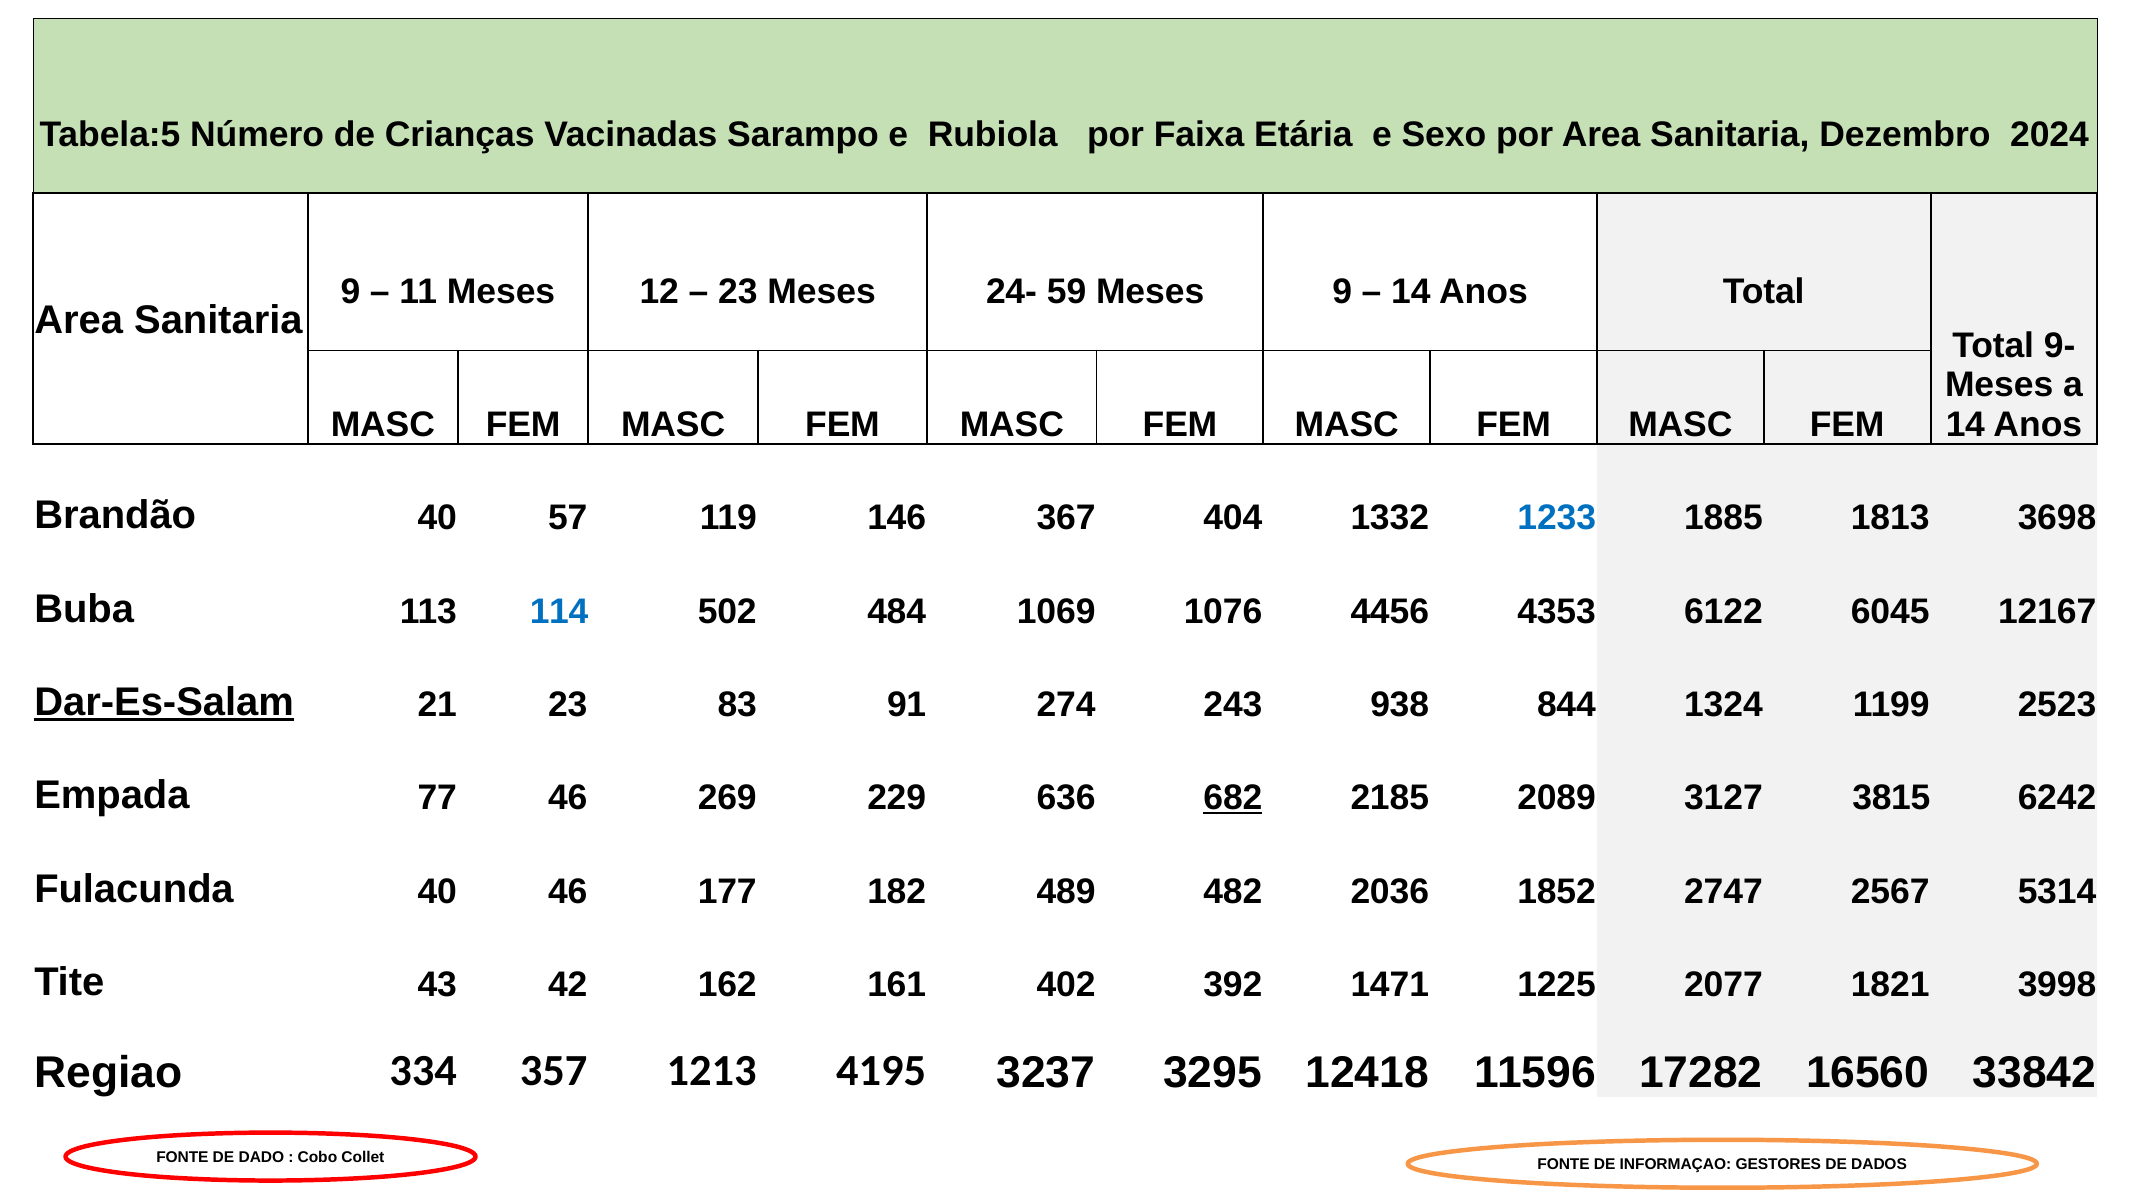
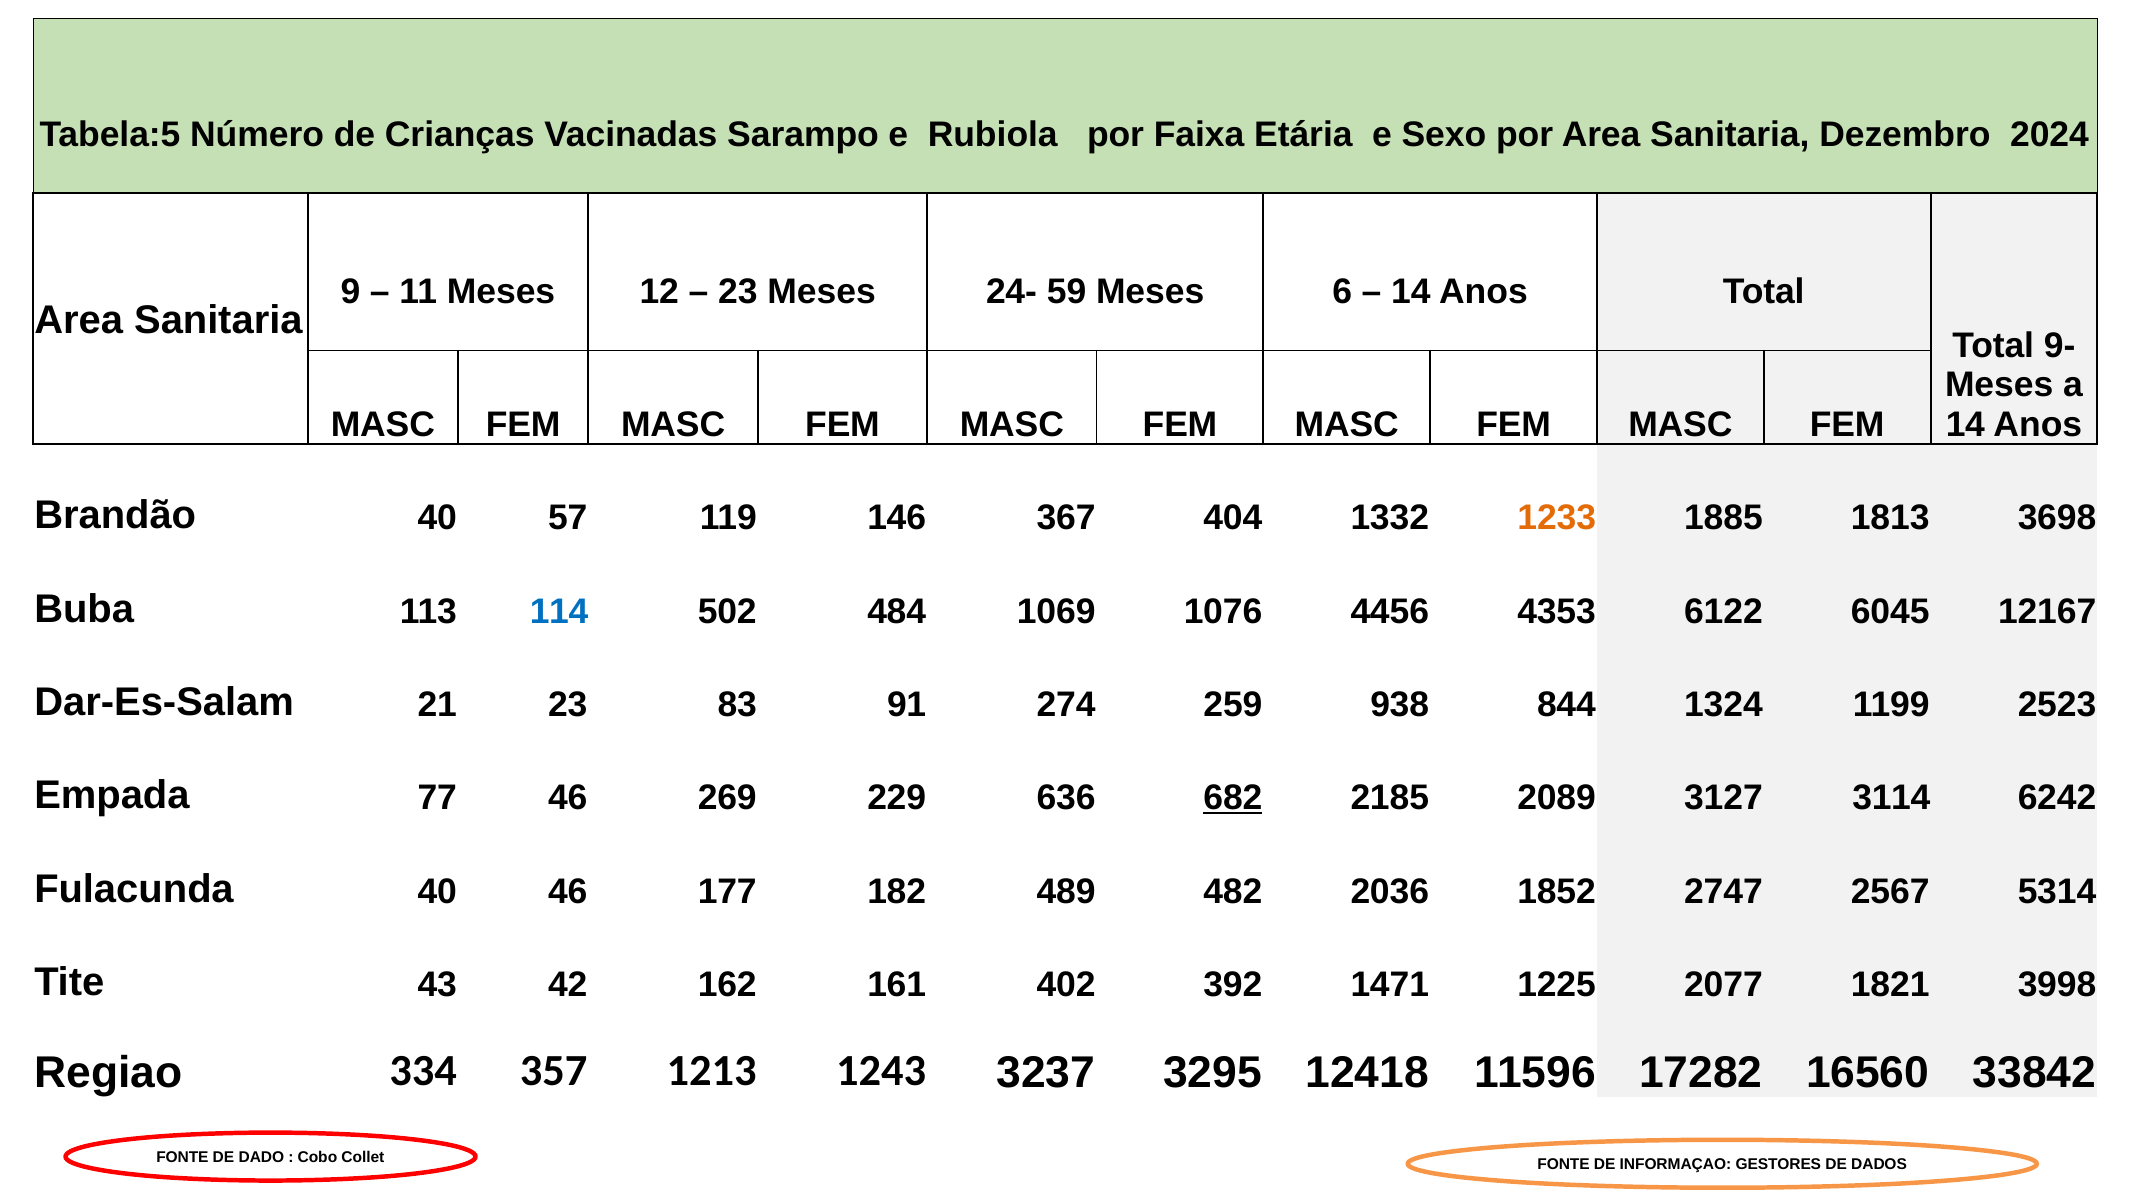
Meses 9: 9 -> 6
1233 colour: blue -> orange
Dar-Es-Salam underline: present -> none
243: 243 -> 259
3815: 3815 -> 3114
4195: 4195 -> 1243
